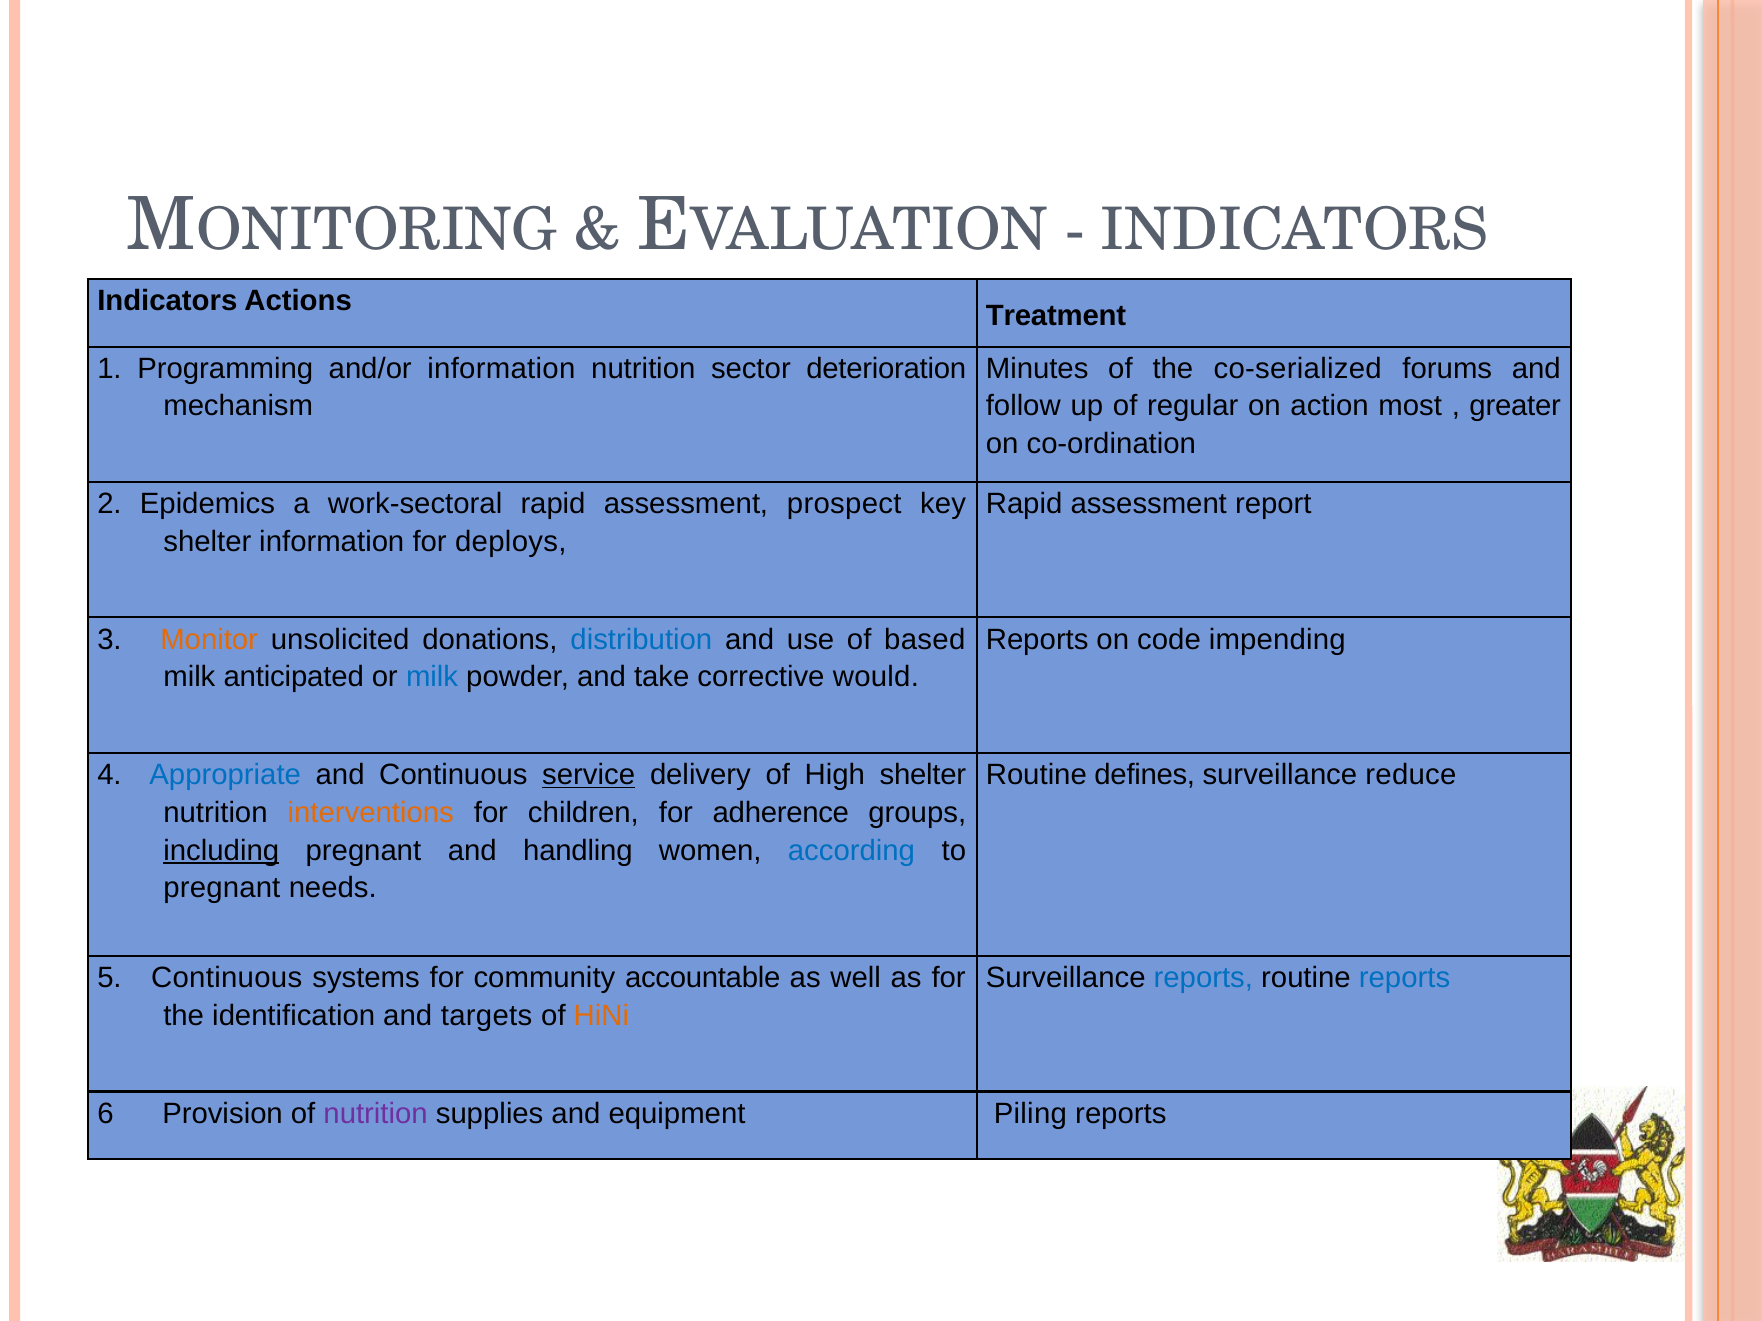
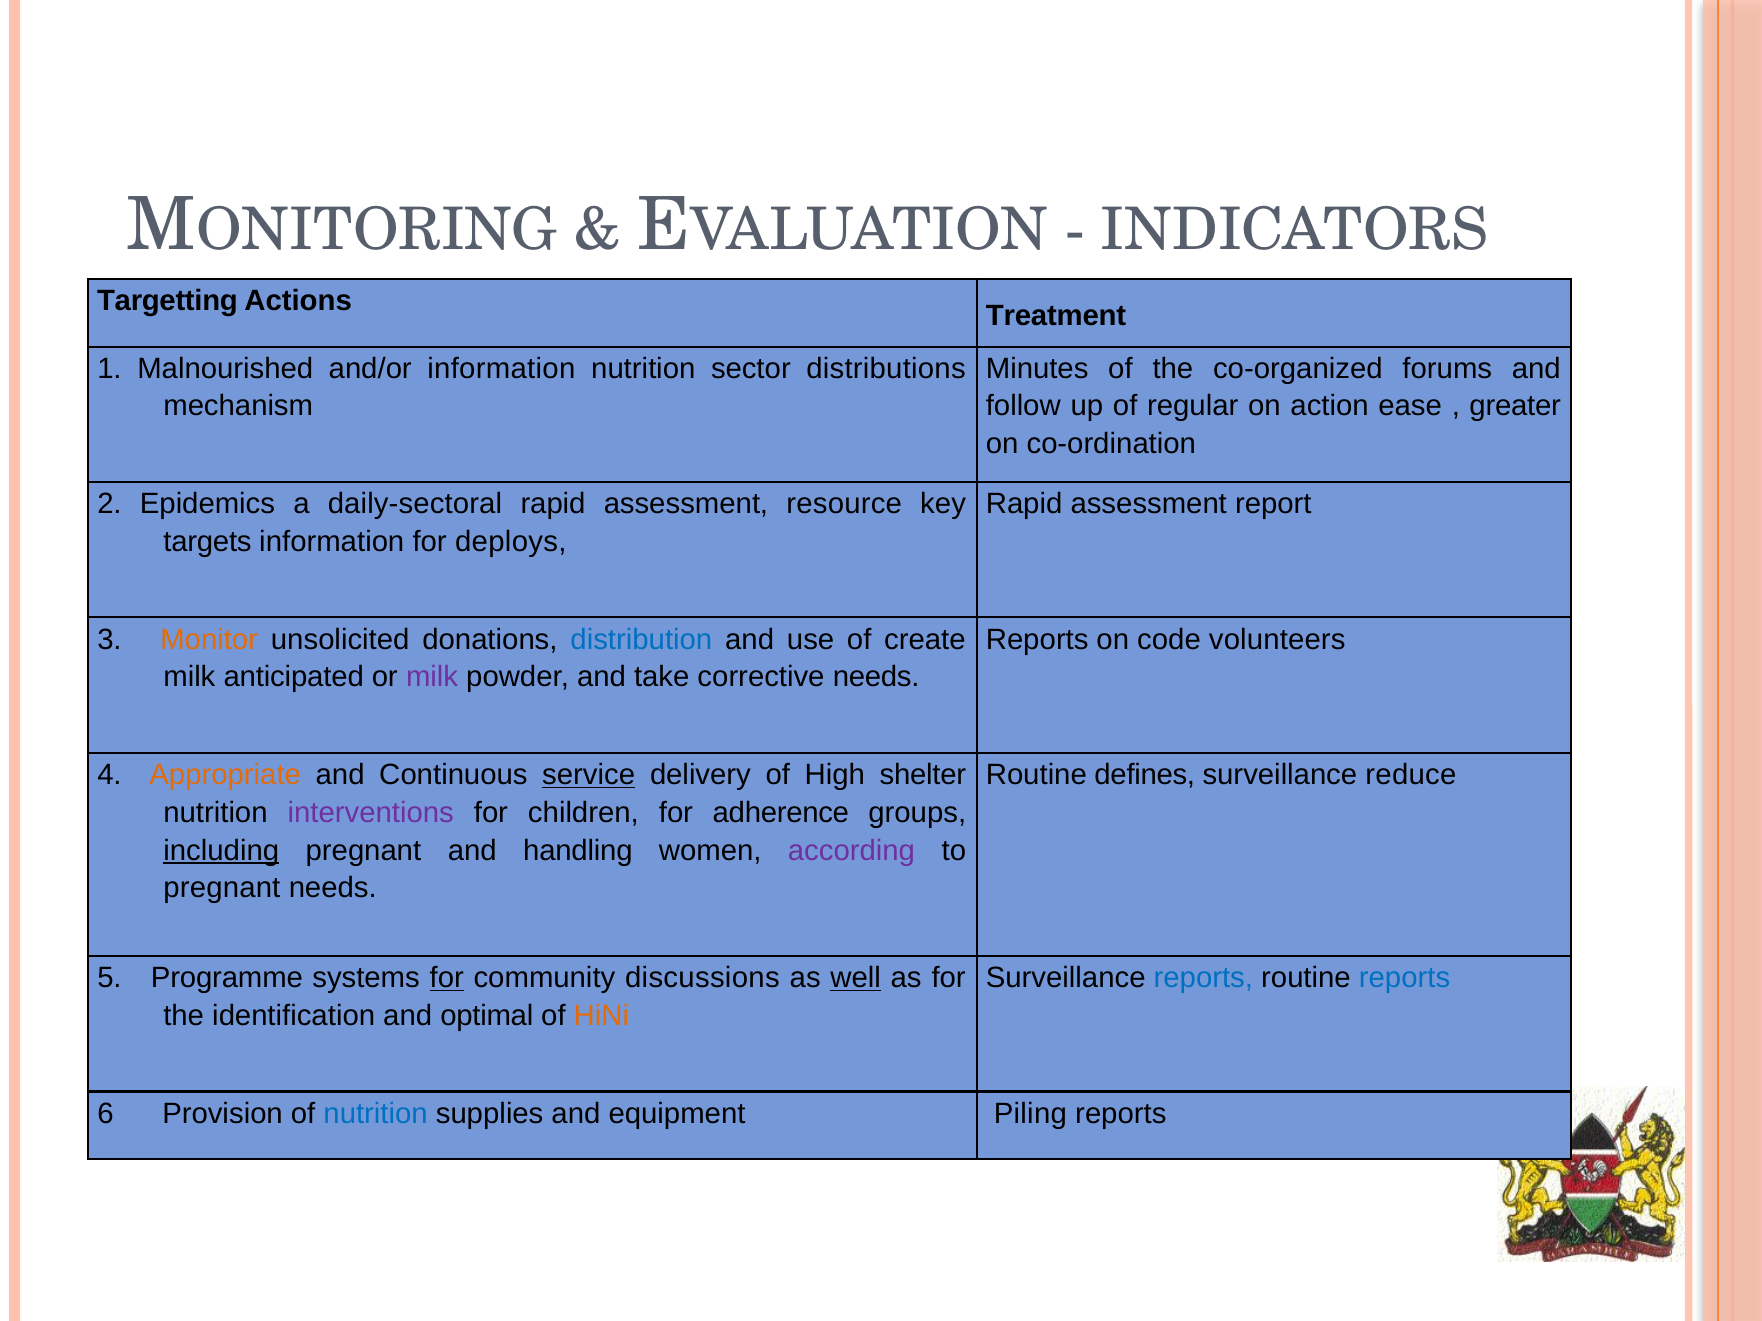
Indicators at (167, 301): Indicators -> Targetting
Programming: Programming -> Malnourished
deterioration: deterioration -> distributions
co-serialized: co-serialized -> co-organized
most: most -> ease
work-sectoral: work-sectoral -> daily-sectoral
prospect: prospect -> resource
shelter at (207, 542): shelter -> targets
based: based -> create
impending: impending -> volunteers
milk at (432, 677) colour: blue -> purple
corrective would: would -> needs
Appropriate colour: blue -> orange
interventions colour: orange -> purple
according colour: blue -> purple
5 Continuous: Continuous -> Programme
for at (447, 978) underline: none -> present
accountable: accountable -> discussions
well underline: none -> present
targets: targets -> optimal
nutrition at (376, 1114) colour: purple -> blue
